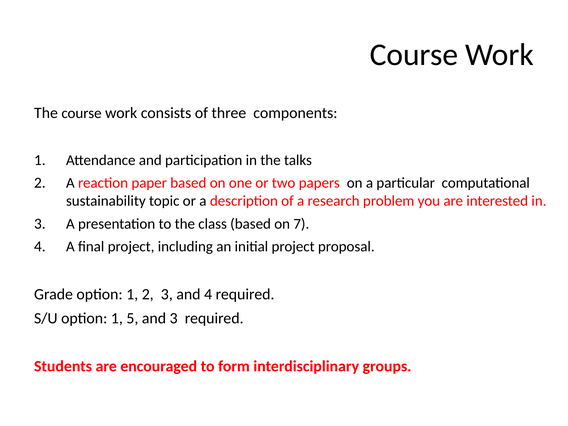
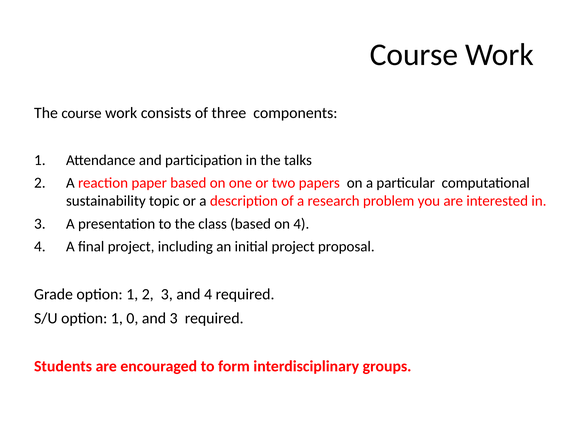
on 7: 7 -> 4
5: 5 -> 0
